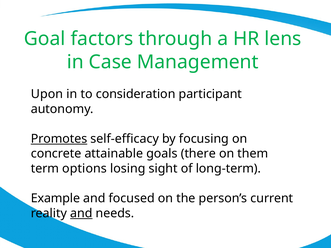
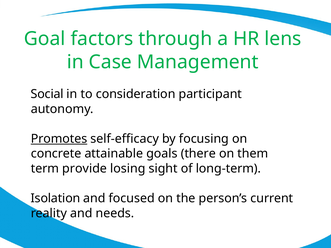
Upon: Upon -> Social
options: options -> provide
Example: Example -> Isolation
and at (81, 213) underline: present -> none
